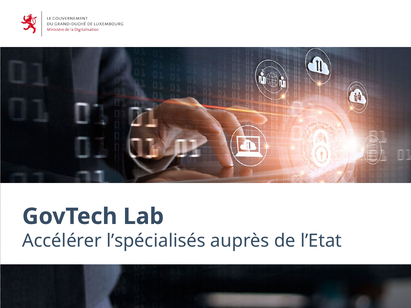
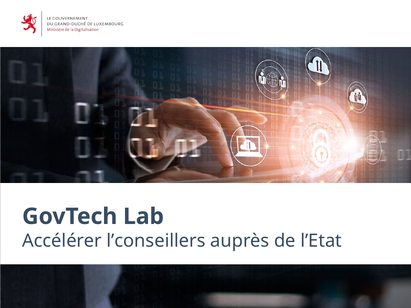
l’spécialisés: l’spécialisés -> l’conseillers
